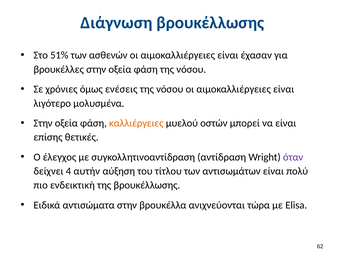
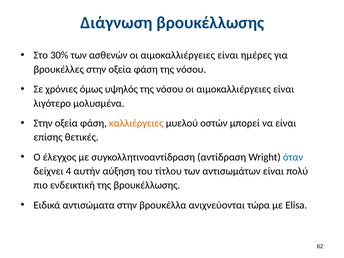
51%: 51% -> 30%
έχασαν: έχασαν -> ημέρες
ενέσεις: ενέσεις -> υψηλός
όταν colour: purple -> blue
